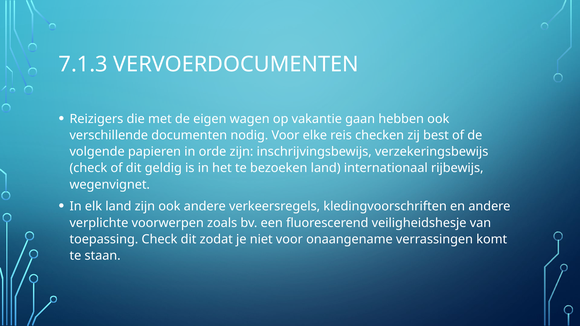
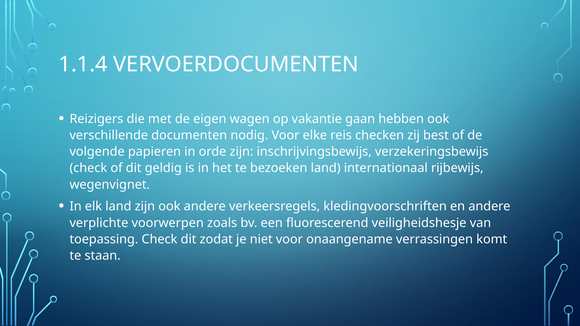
7.1.3: 7.1.3 -> 1.1.4
